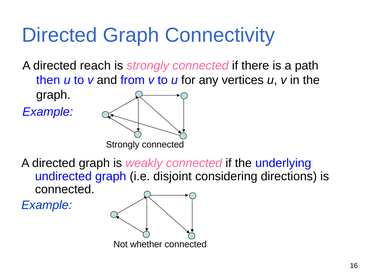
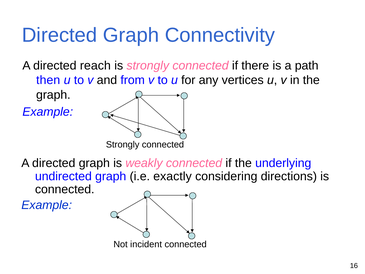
disjoint: disjoint -> exactly
whether: whether -> incident
